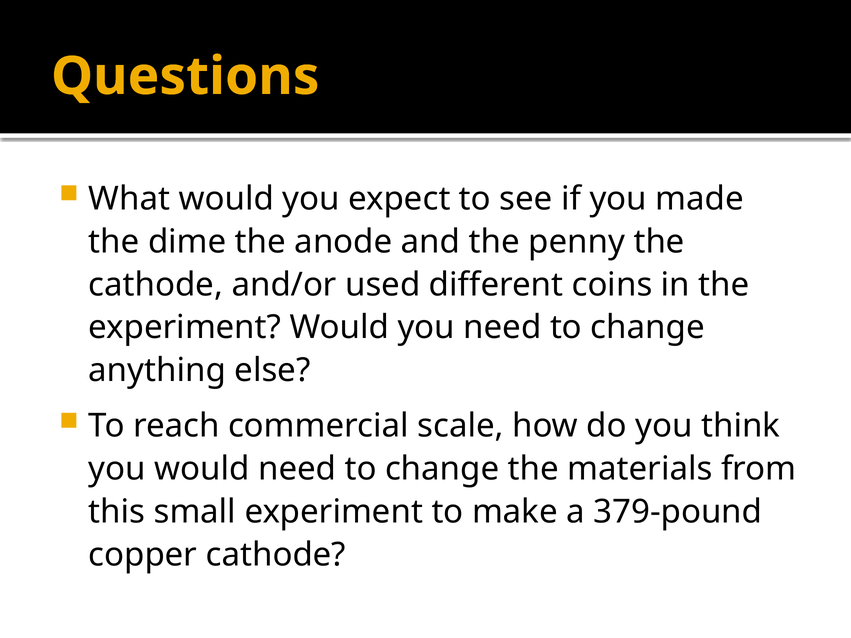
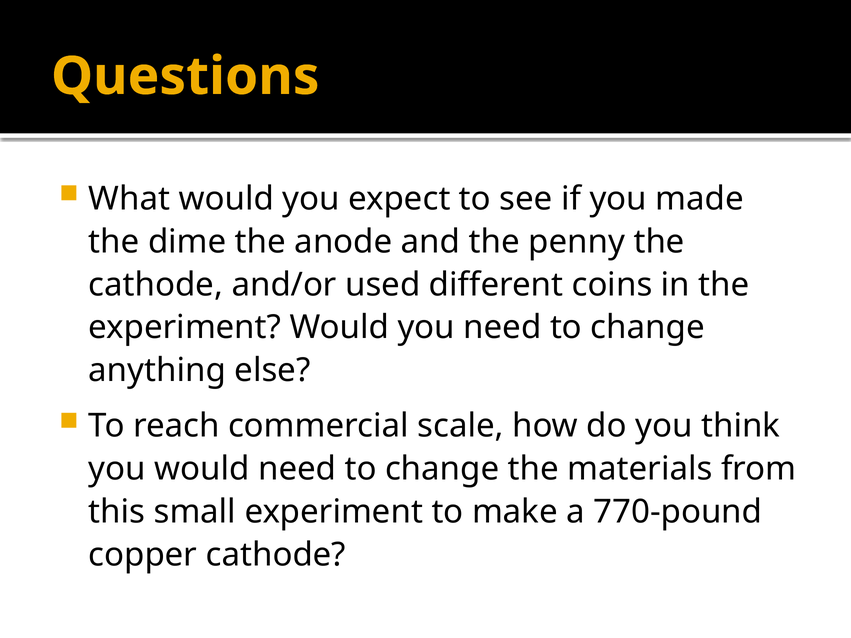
379-pound: 379-pound -> 770-pound
